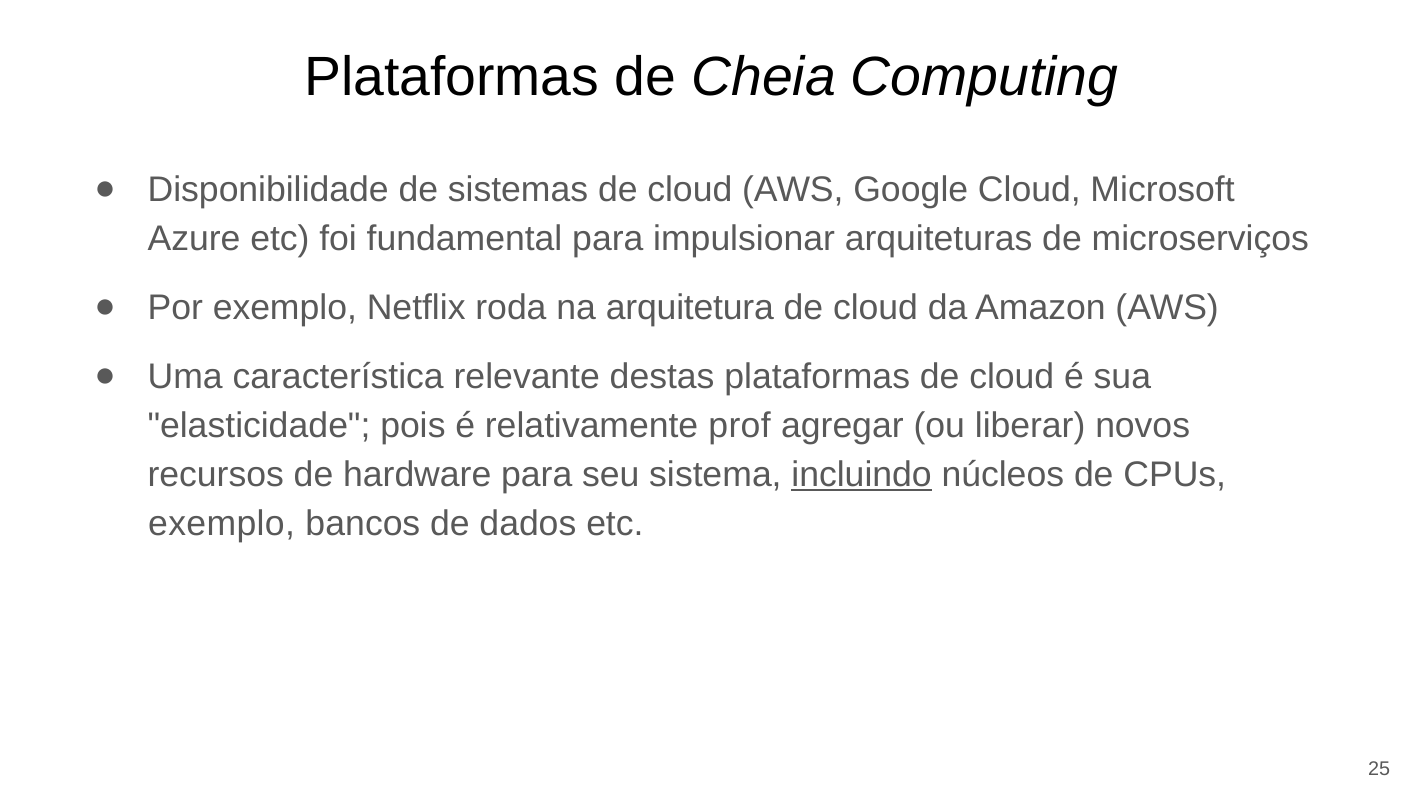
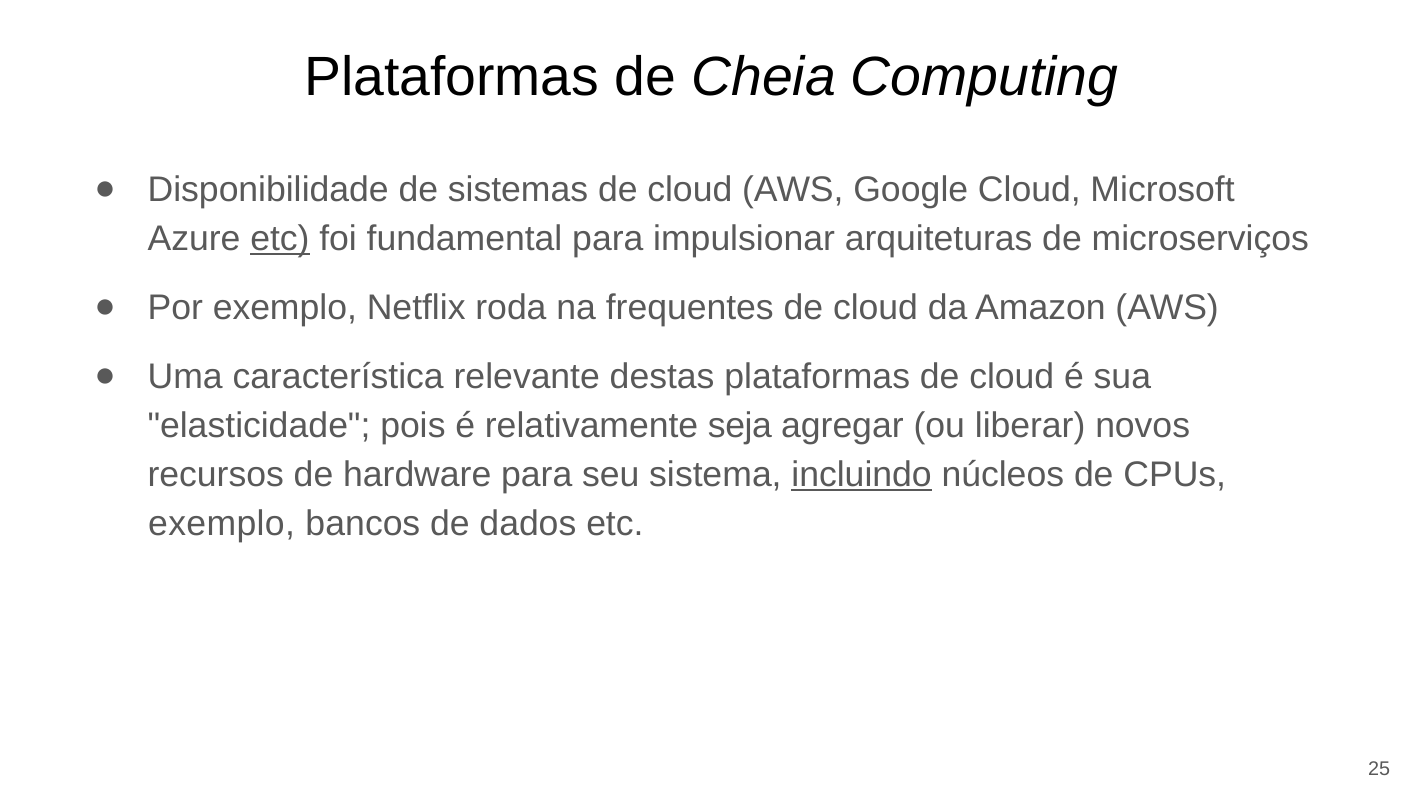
etc at (280, 239) underline: none -> present
arquitetura: arquitetura -> frequentes
prof: prof -> seja
